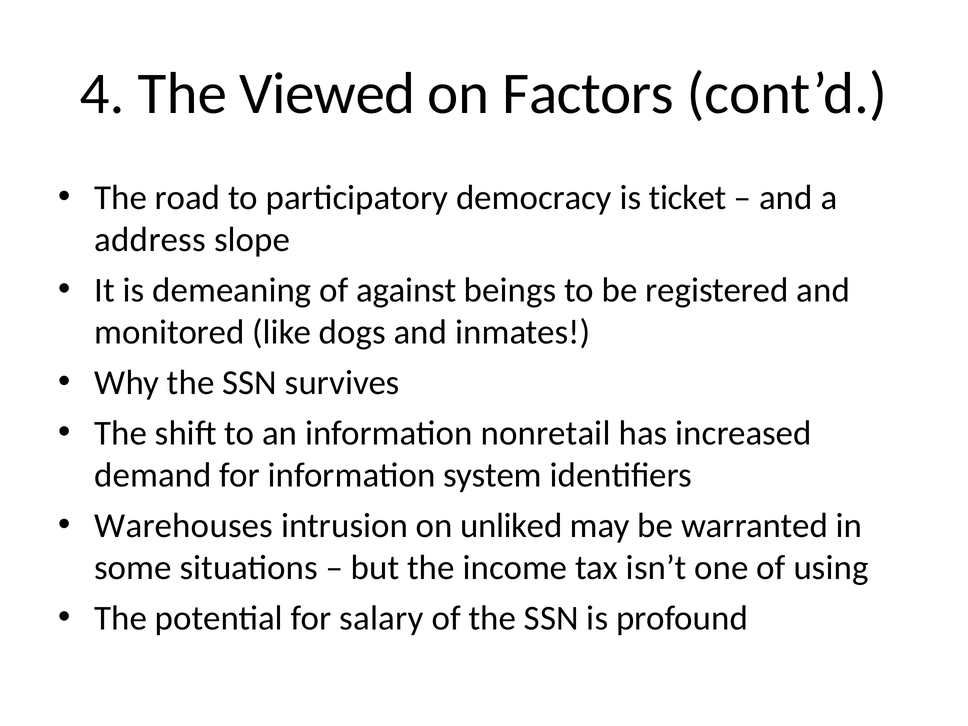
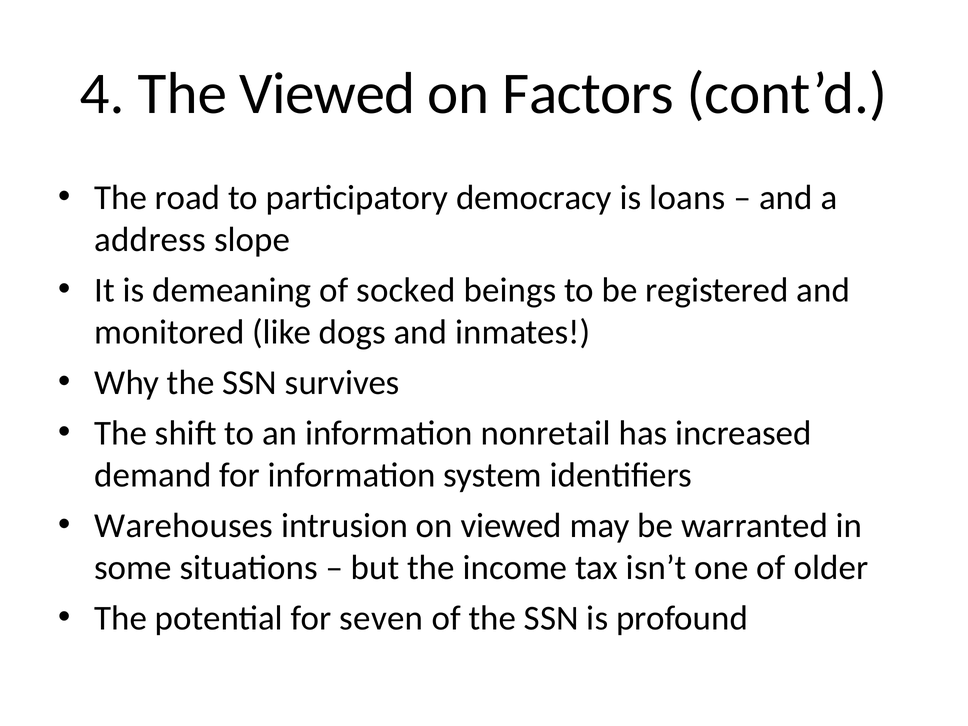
ticket: ticket -> loans
against: against -> socked
on unliked: unliked -> viewed
using: using -> older
salary: salary -> seven
